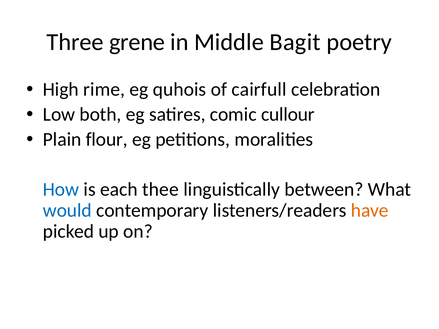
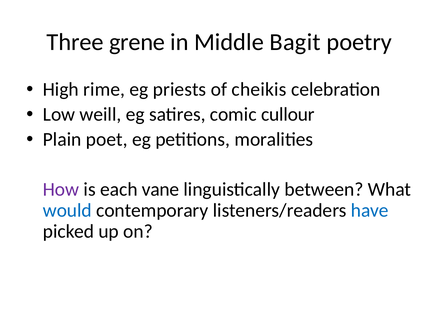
quhois: quhois -> priests
cairfull: cairfull -> cheikis
both: both -> weill
flour: flour -> poet
How colour: blue -> purple
thee: thee -> vane
have colour: orange -> blue
